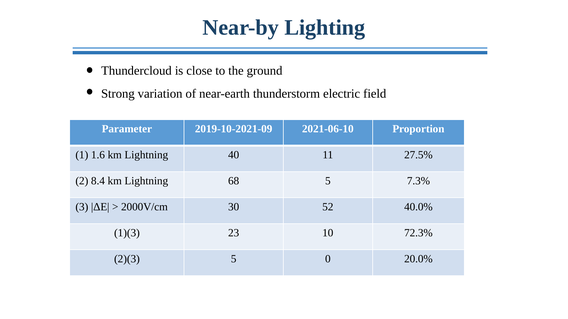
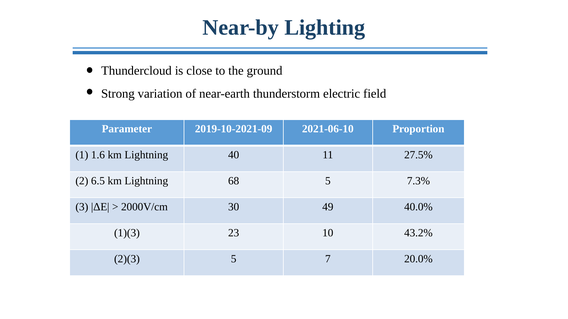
8.4: 8.4 -> 6.5
52: 52 -> 49
72.3%: 72.3% -> 43.2%
0: 0 -> 7
